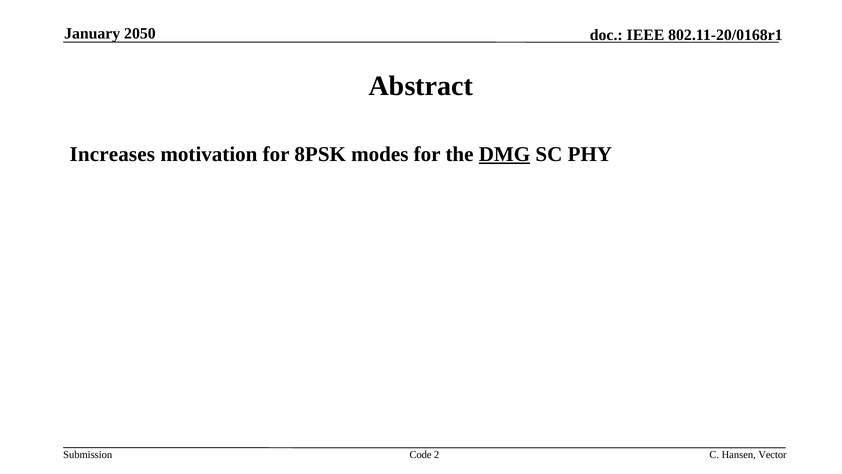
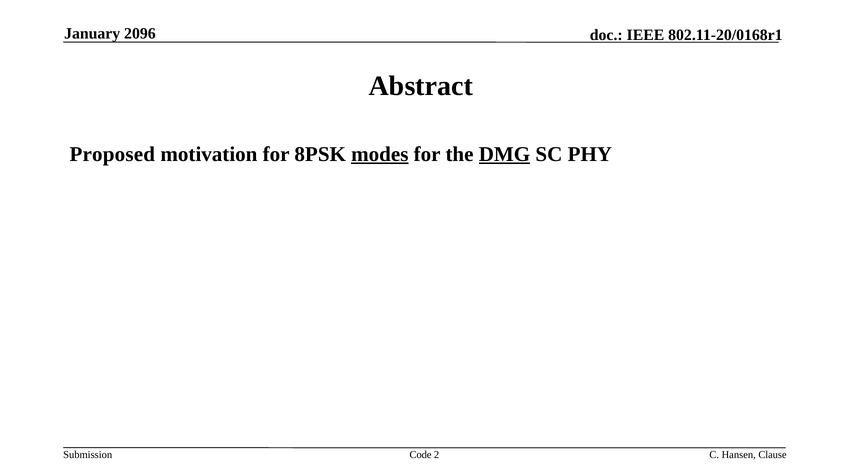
2050: 2050 -> 2096
Increases: Increases -> Proposed
modes underline: none -> present
Vector: Vector -> Clause
